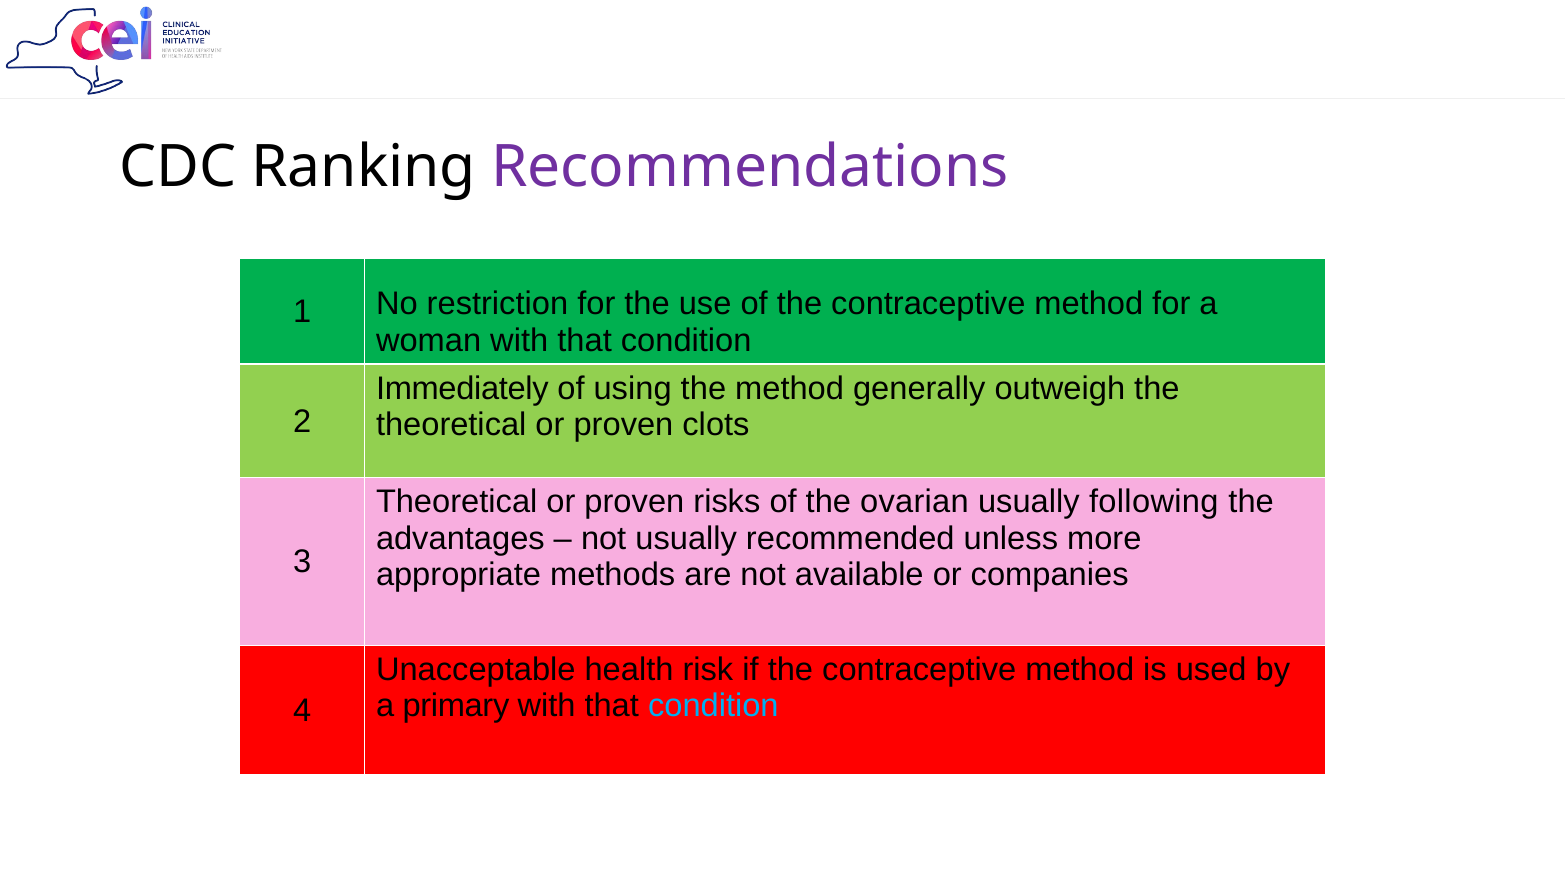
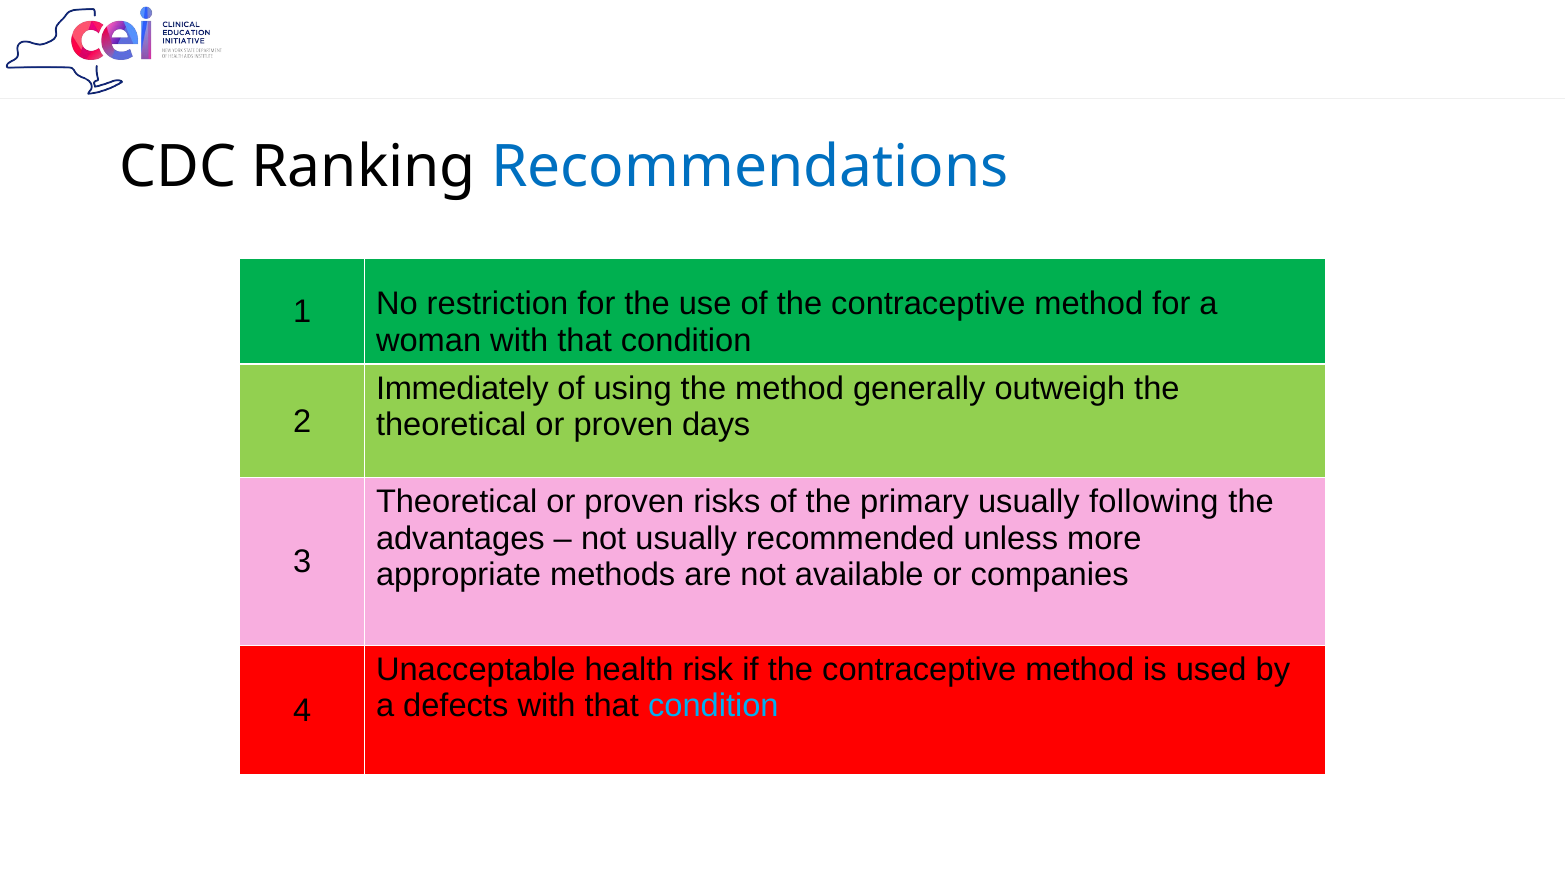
Recommendations colour: purple -> blue
clots: clots -> days
ovarian: ovarian -> primary
primary: primary -> defects
